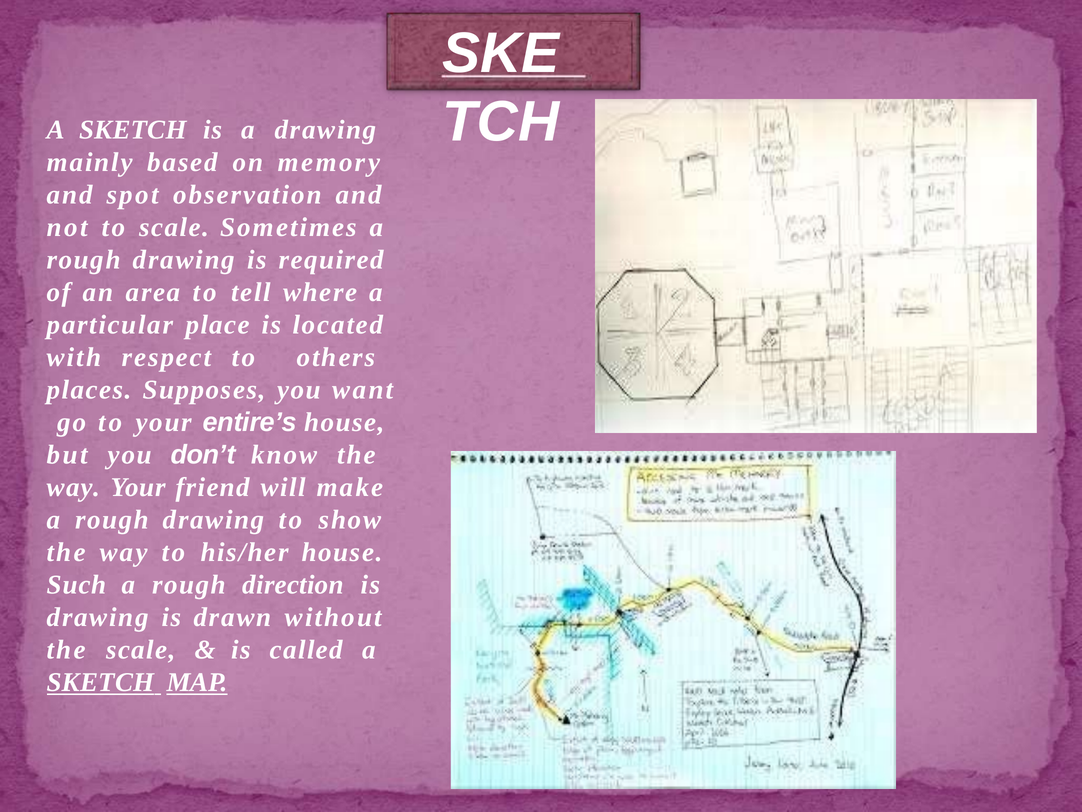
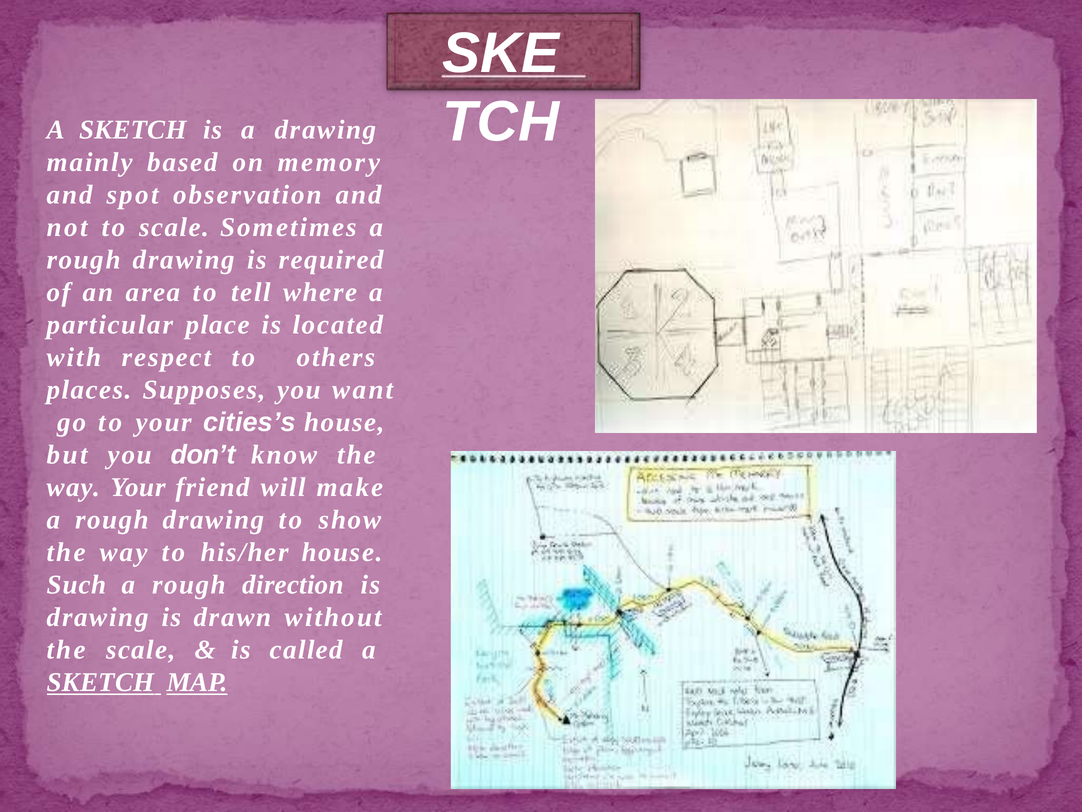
entire’s: entire’s -> cities’s
